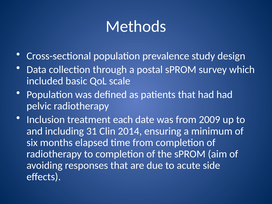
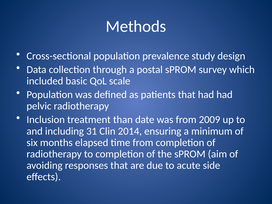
each: each -> than
